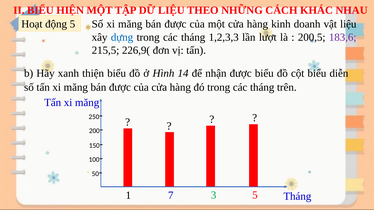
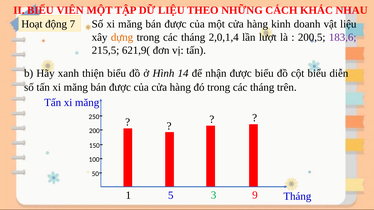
HIỆN: HIỆN -> VIÊN
động 5: 5 -> 7
dựng colour: blue -> orange
1,2,3,3: 1,2,3,3 -> 2,0,1,4
226,9(: 226,9( -> 621,9(
3 5: 5 -> 9
7: 7 -> 5
